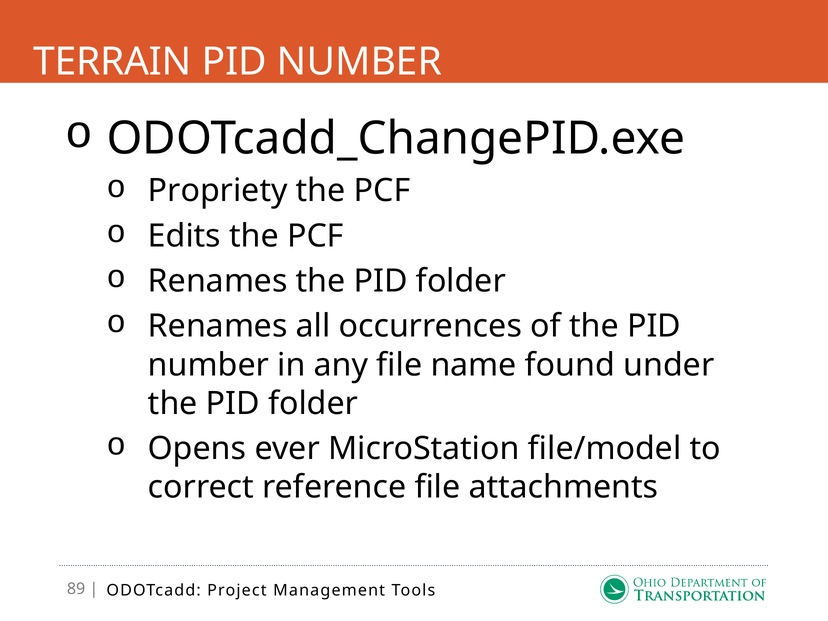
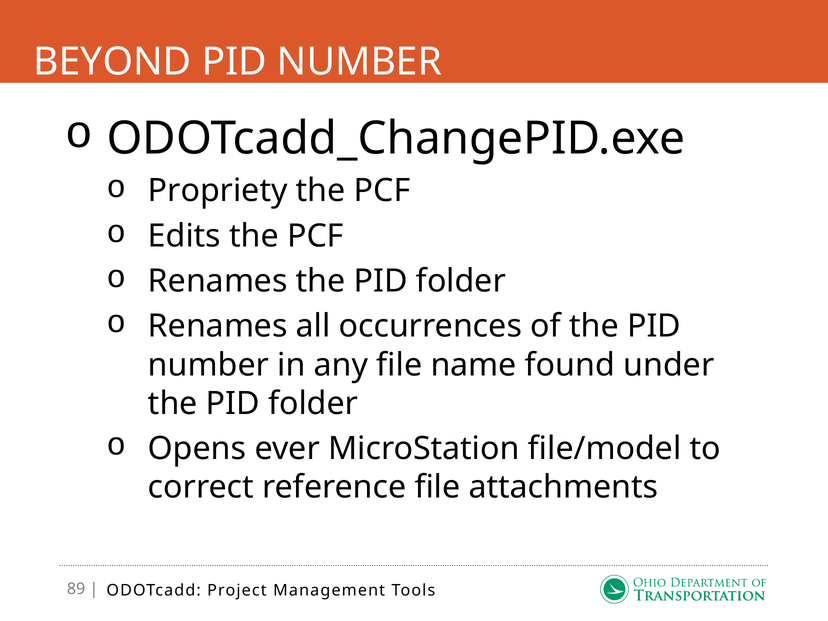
TERRAIN: TERRAIN -> BEYOND
